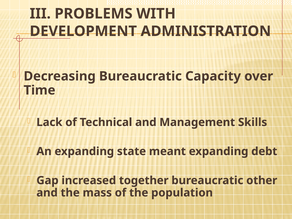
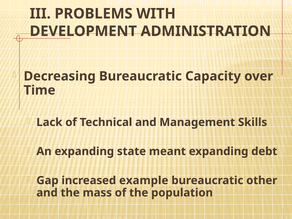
together: together -> example
